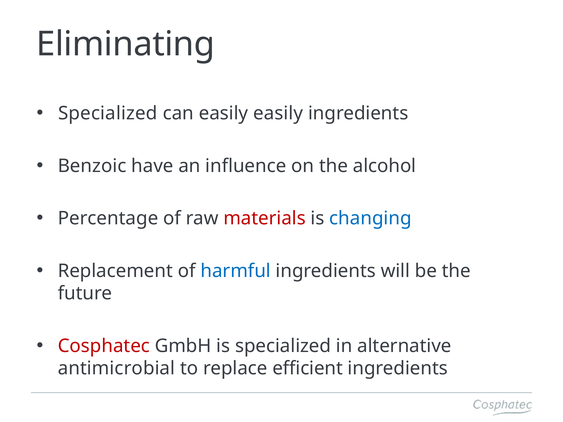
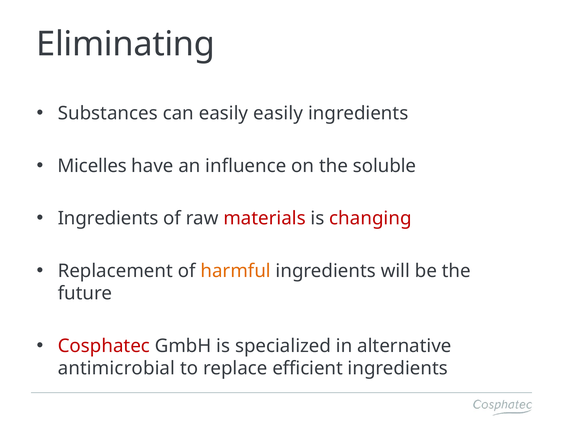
Specialized at (108, 113): Specialized -> Substances
Benzoic: Benzoic -> Micelles
alcohol: alcohol -> soluble
Percentage at (108, 219): Percentage -> Ingredients
changing colour: blue -> red
harmful colour: blue -> orange
